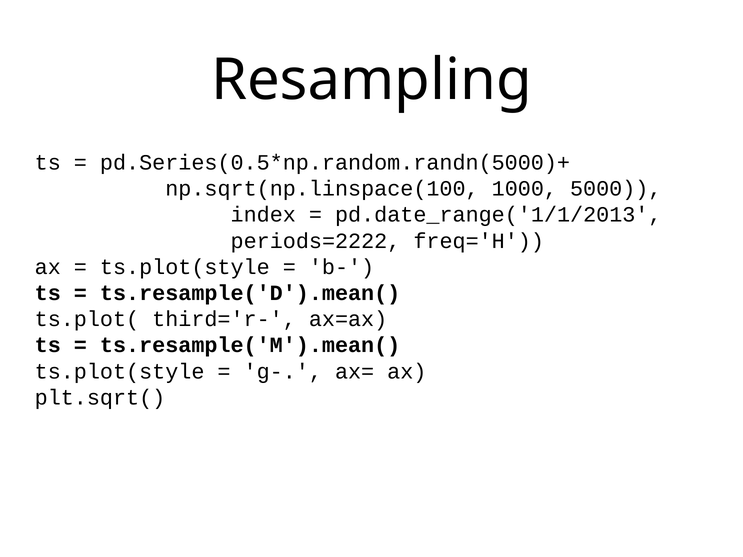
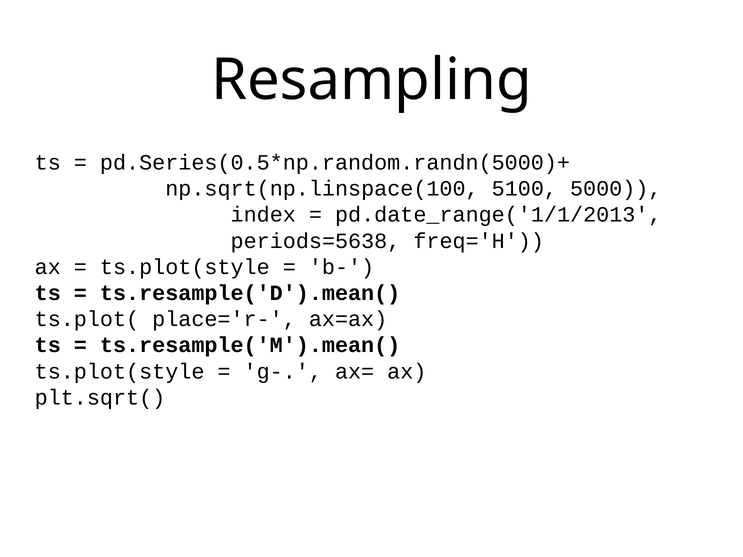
1000: 1000 -> 5100
periods=2222: periods=2222 -> periods=5638
third='r-: third='r- -> place='r-
